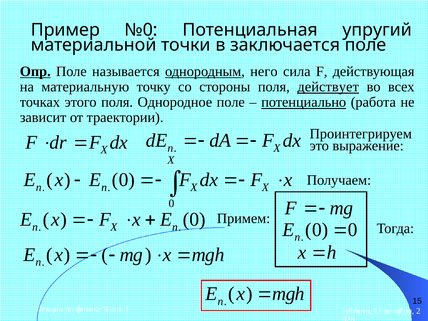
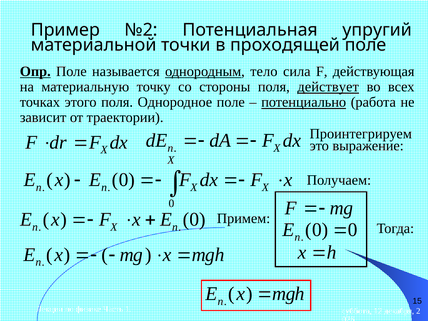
№0: №0 -> №2
заключается: заключается -> проходящей
него: него -> тело
